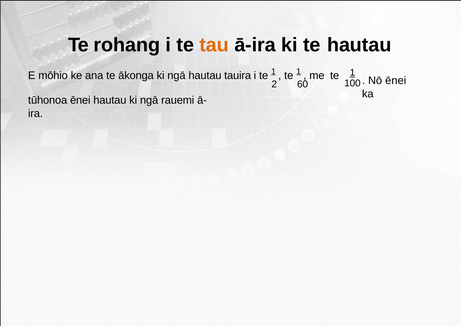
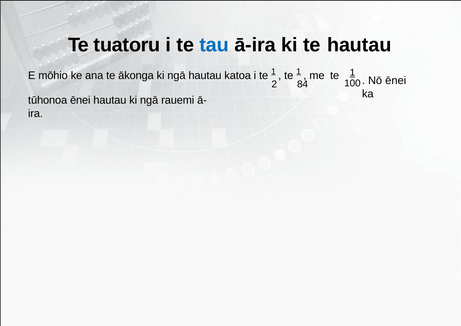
rohang: rohang -> tuatoru
tau colour: orange -> blue
tauira: tauira -> katoa
60: 60 -> 84
